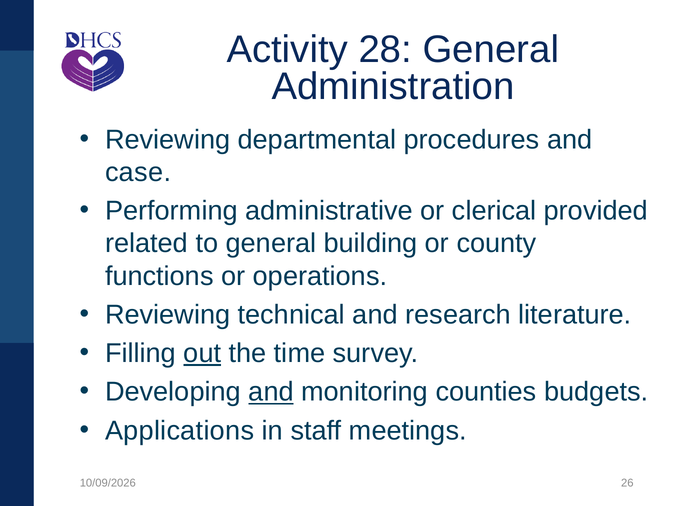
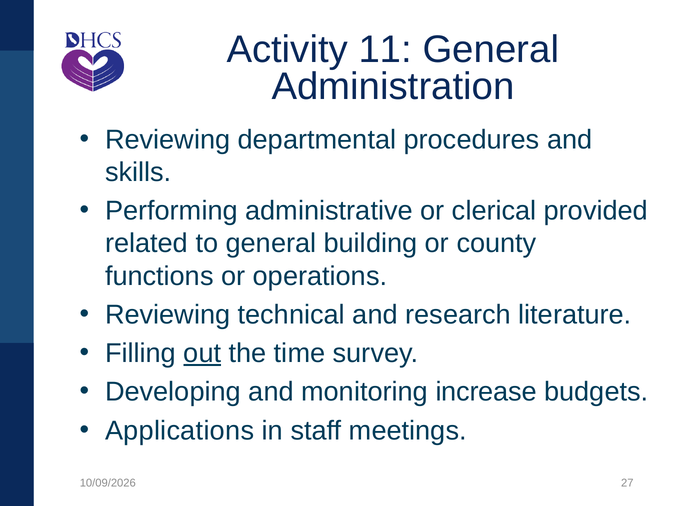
28: 28 -> 11
case: case -> skills
and at (271, 392) underline: present -> none
counties: counties -> increase
26: 26 -> 27
